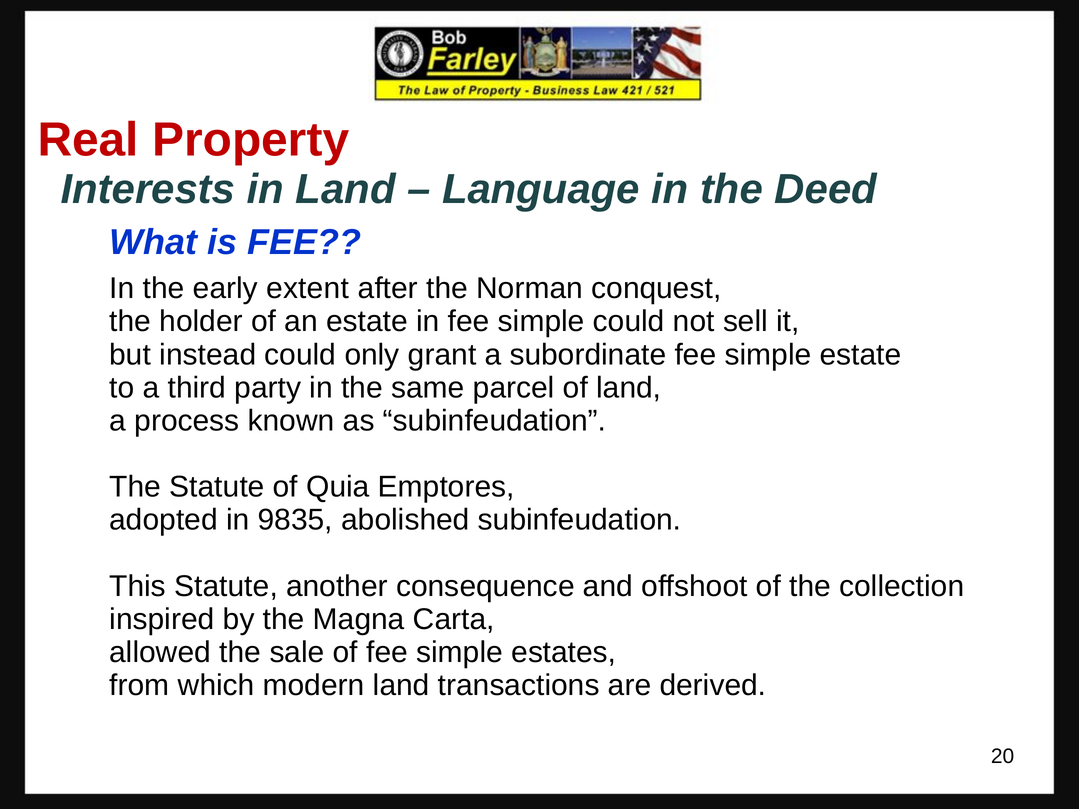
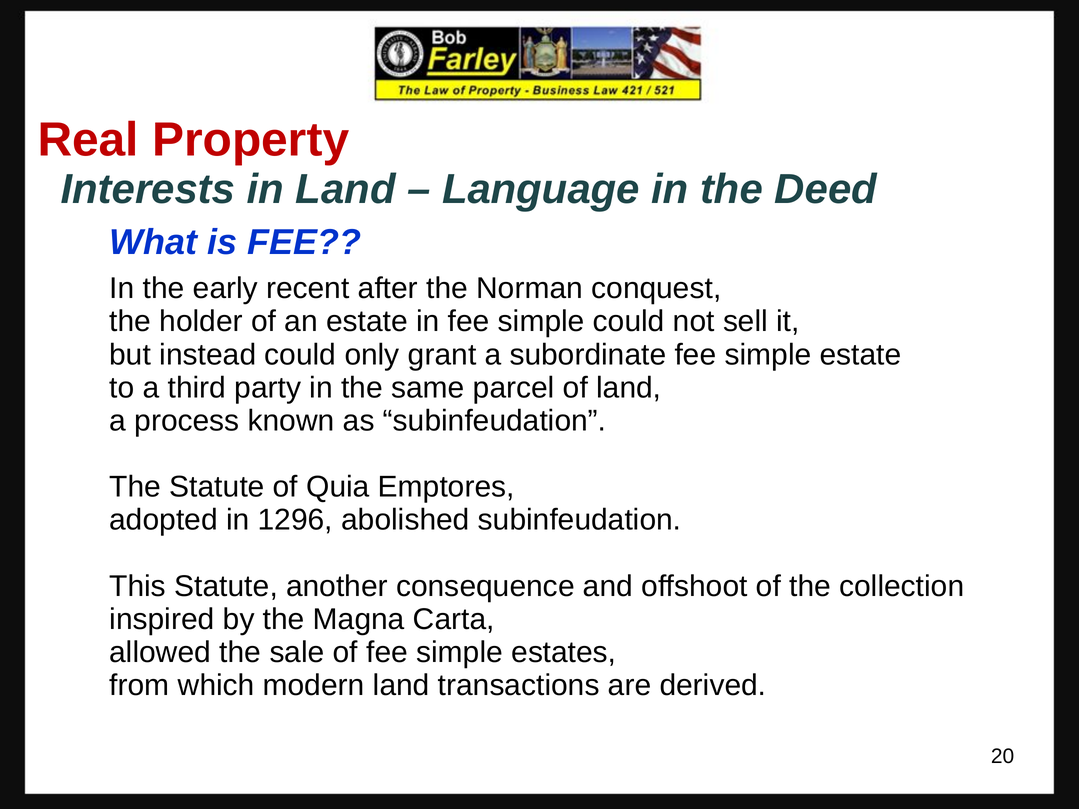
extent: extent -> recent
9835: 9835 -> 1296
